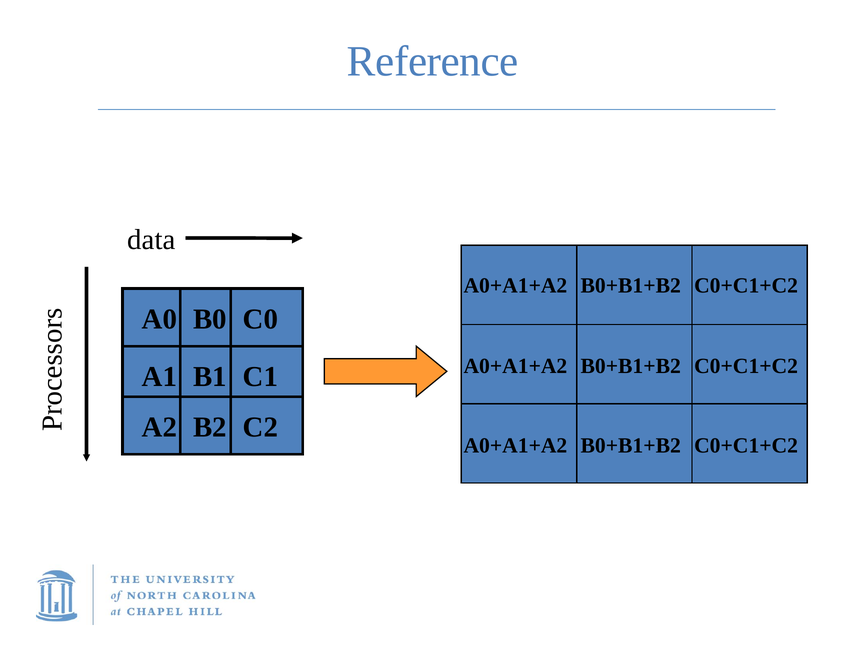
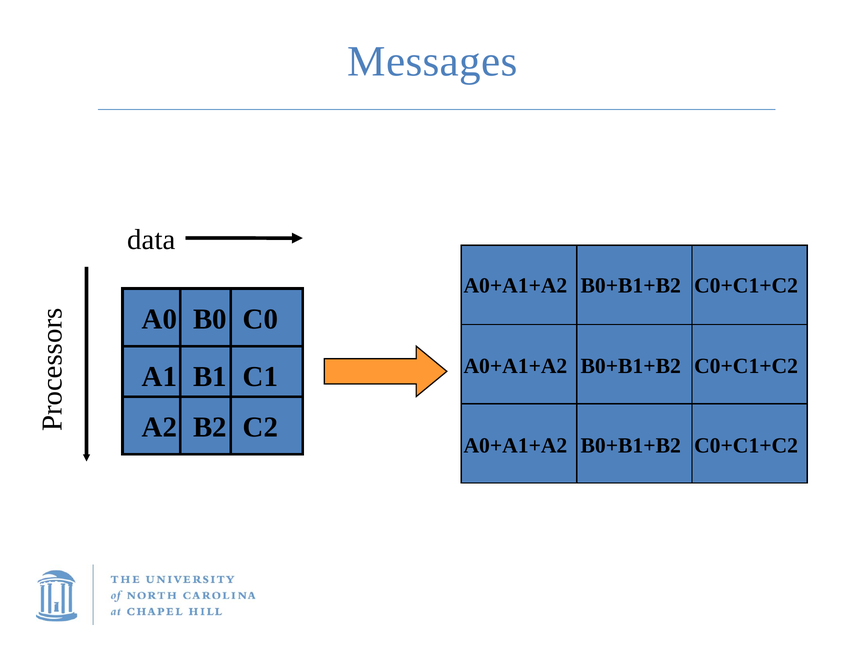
Reference: Reference -> Messages
